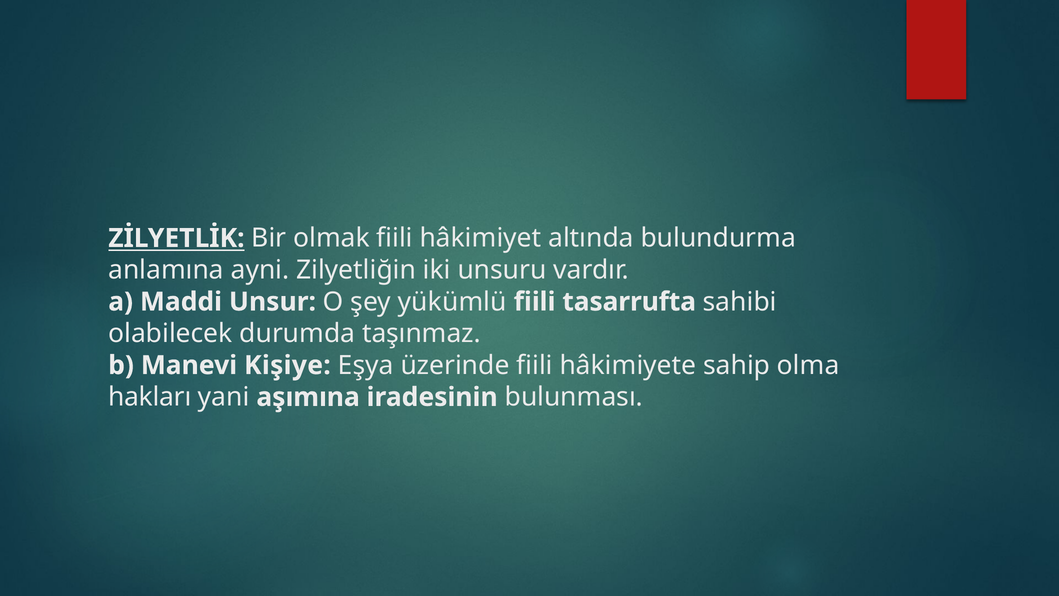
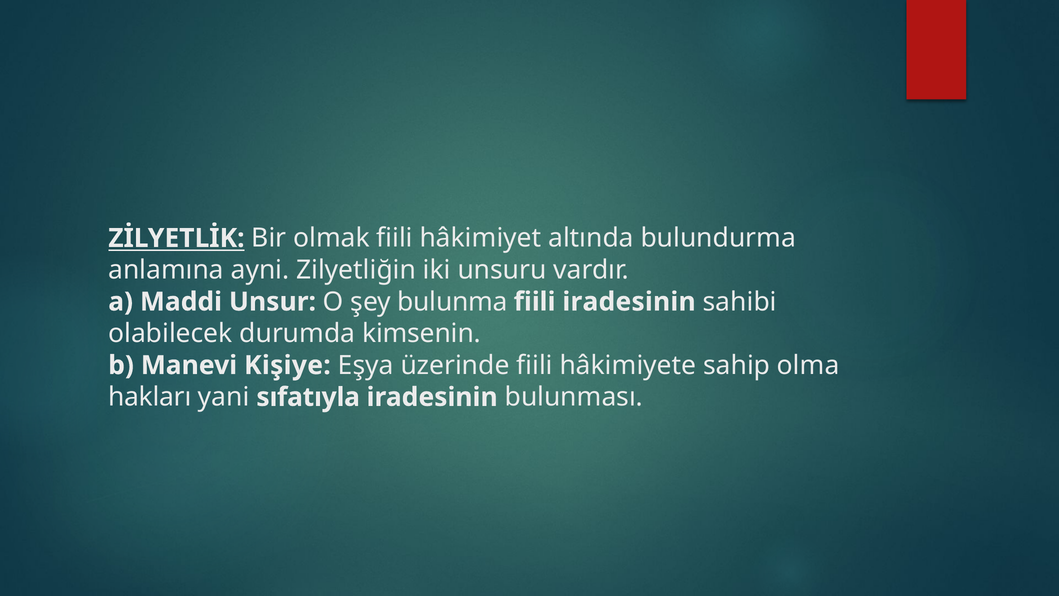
yükümlü: yükümlü -> bulunma
fiili tasarrufta: tasarrufta -> iradesinin
taşınmaz: taşınmaz -> kimsenin
aşımına: aşımına -> sıfatıyla
